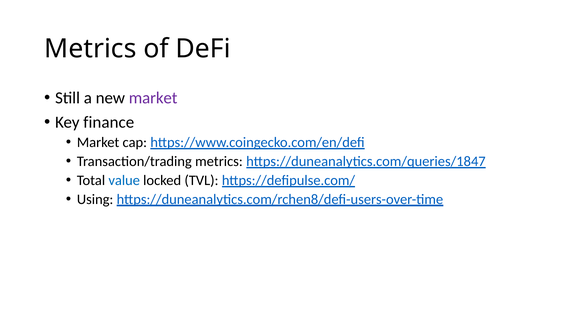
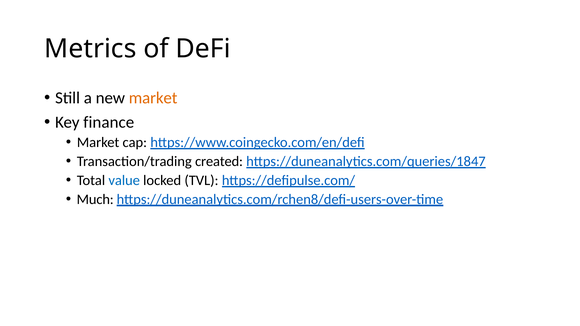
market at (153, 98) colour: purple -> orange
Transaction/trading metrics: metrics -> created
Using: Using -> Much
